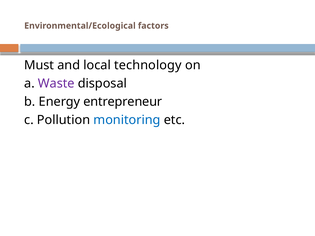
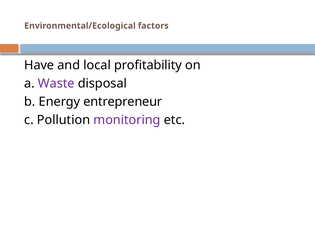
Must: Must -> Have
technology: technology -> profitability
monitoring colour: blue -> purple
